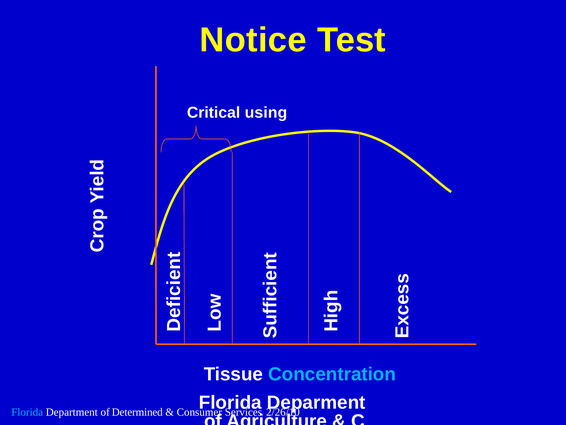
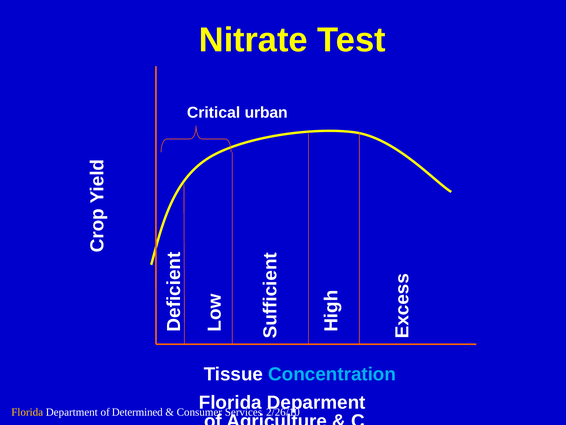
Notice: Notice -> Nitrate
using: using -> urban
Florida at (27, 412) colour: light blue -> yellow
